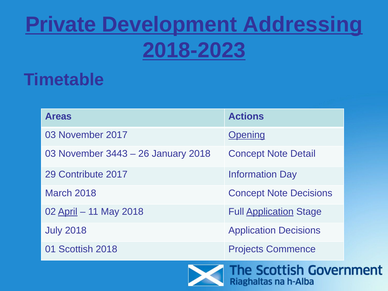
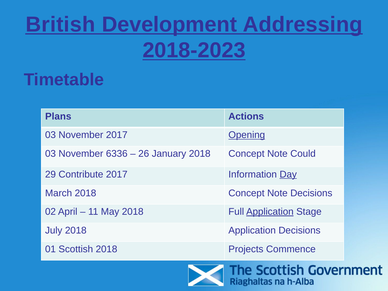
Private: Private -> British
Areas: Areas -> Plans
3443: 3443 -> 6336
Detail: Detail -> Could
Day underline: none -> present
April underline: present -> none
